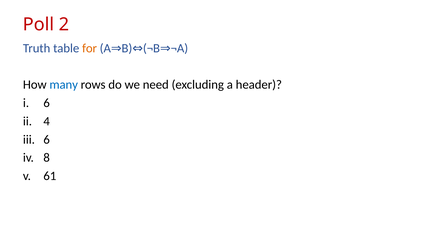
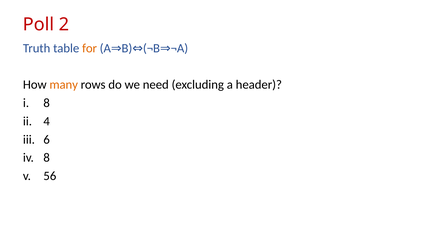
many colour: blue -> orange
6 at (47, 103): 6 -> 8
61: 61 -> 56
